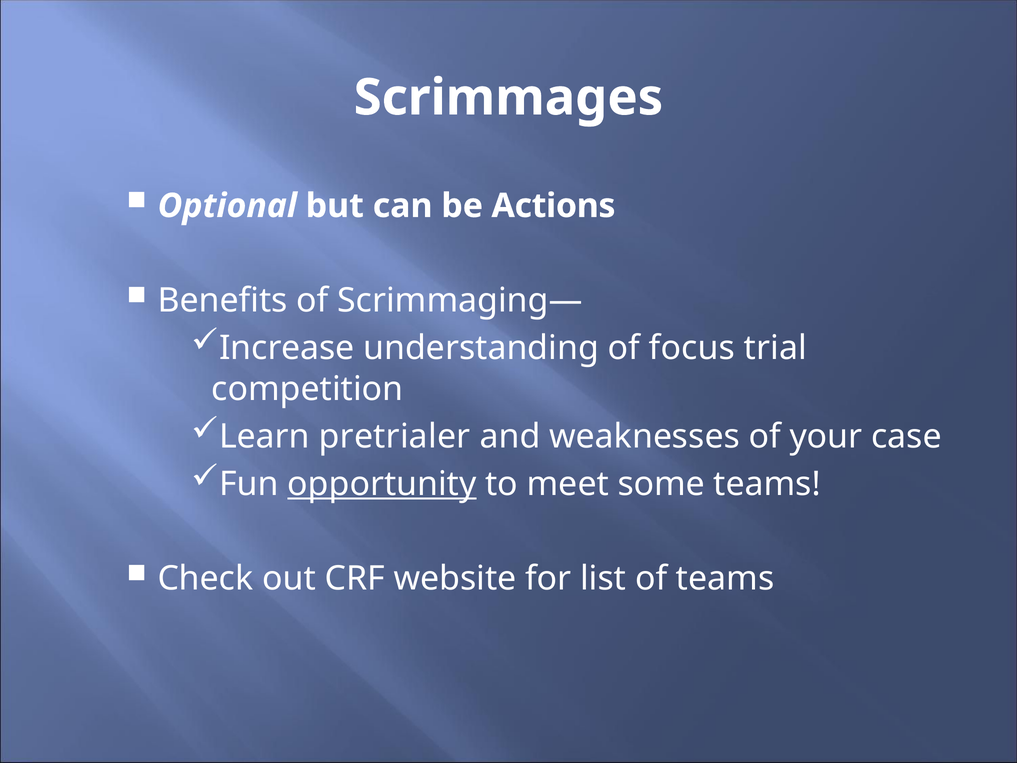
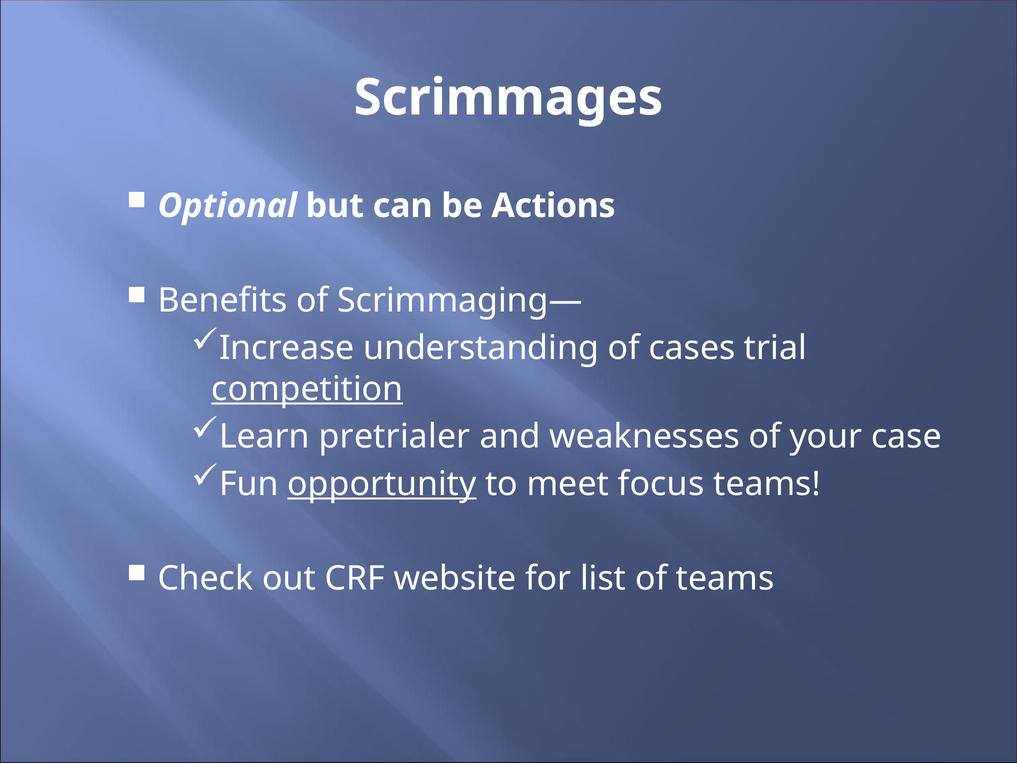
focus: focus -> cases
competition underline: none -> present
some: some -> focus
